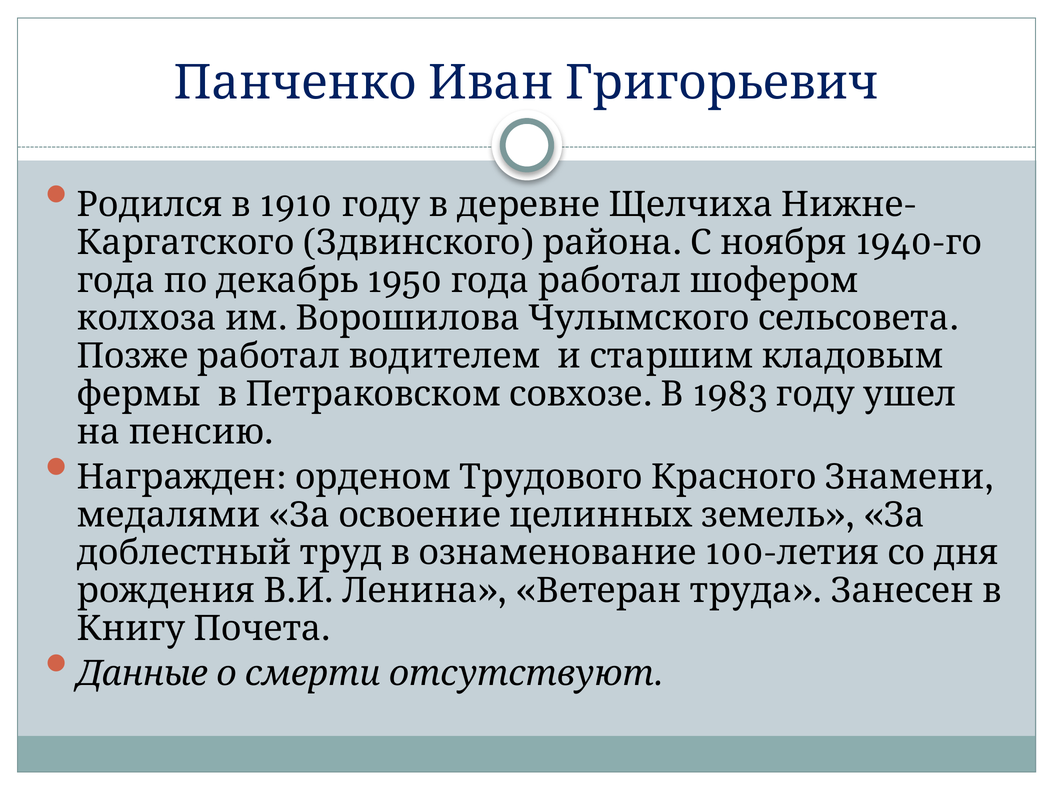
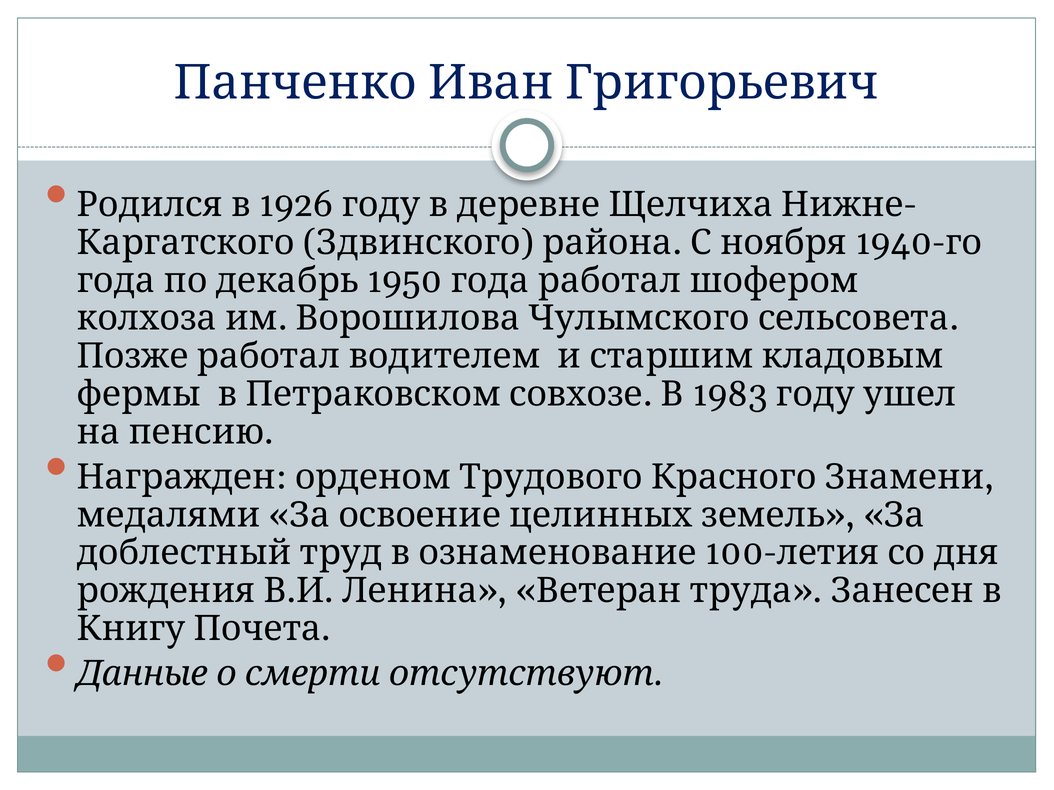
1910: 1910 -> 1926
